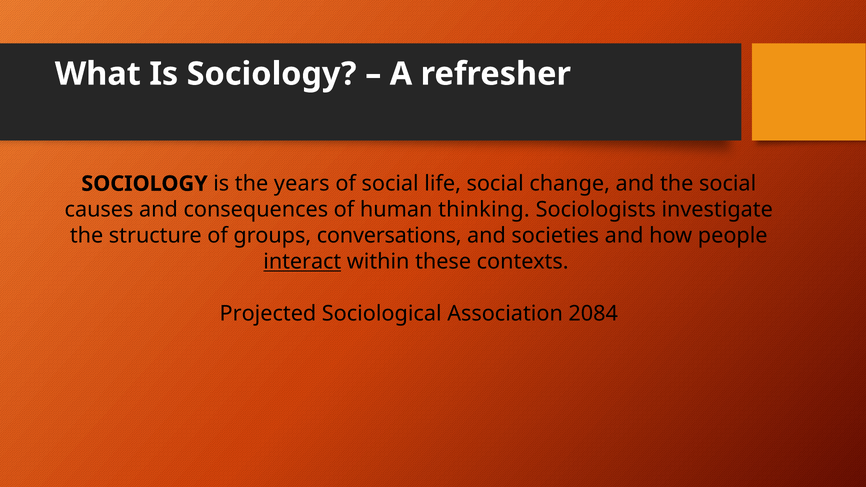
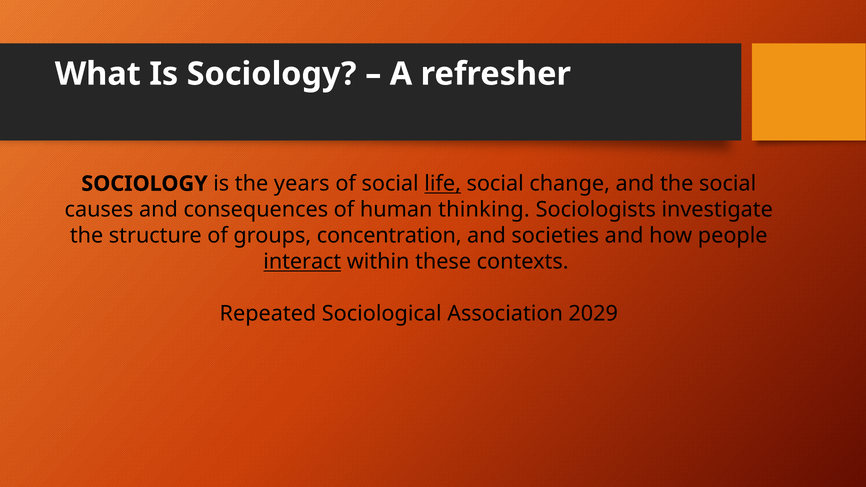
life underline: none -> present
conversations: conversations -> concentration
Projected: Projected -> Repeated
2084: 2084 -> 2029
